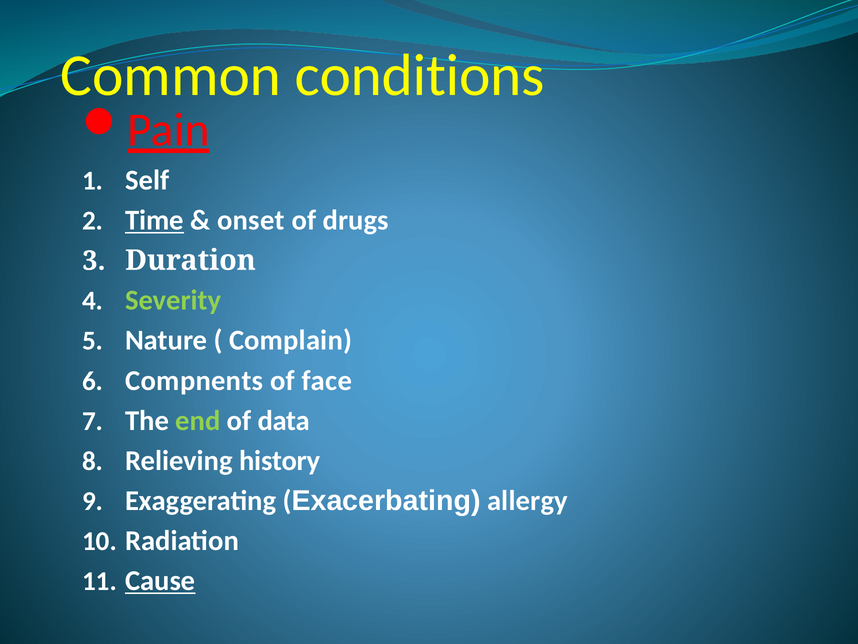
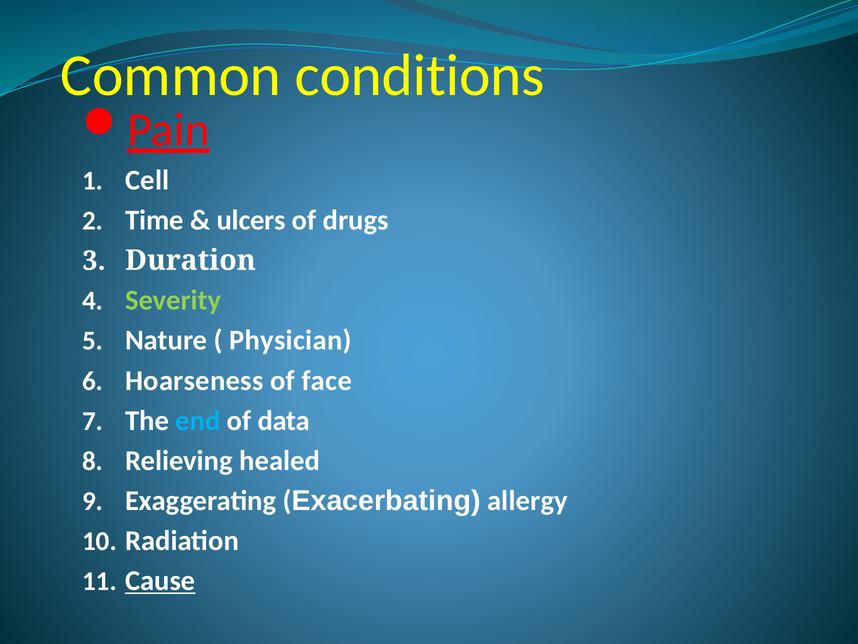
Self: Self -> Cell
Time underline: present -> none
onset: onset -> ulcers
Complain: Complain -> Physician
Compnents: Compnents -> Hoarseness
end colour: light green -> light blue
history: history -> healed
